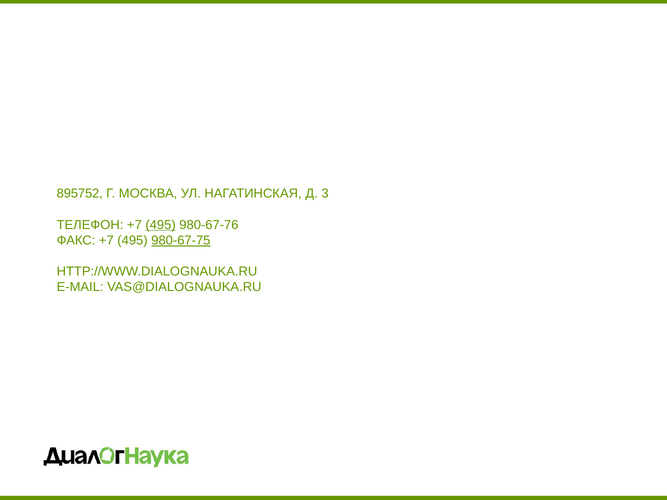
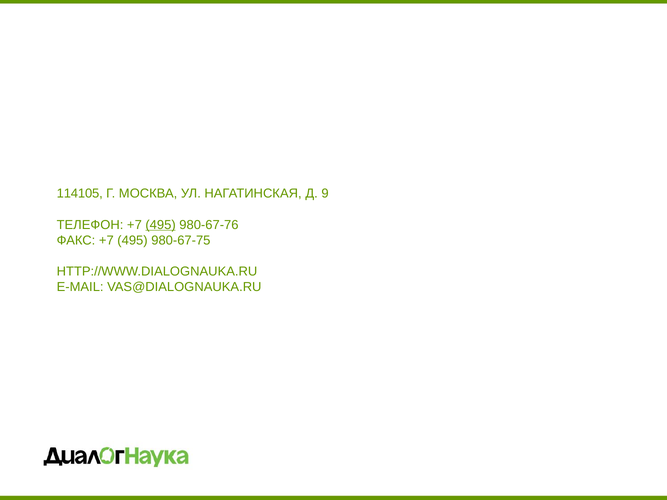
895752: 895752 -> 114105
3: 3 -> 9
980-67-75 underline: present -> none
